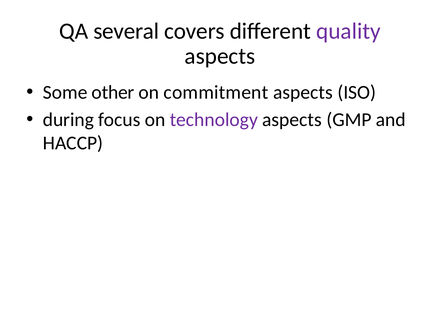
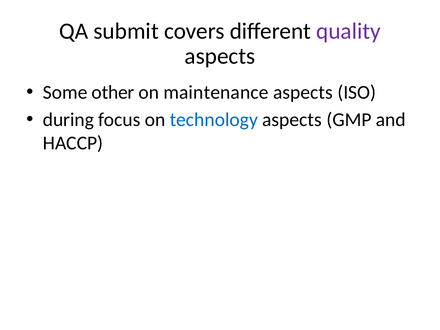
several: several -> submit
commitment: commitment -> maintenance
technology colour: purple -> blue
